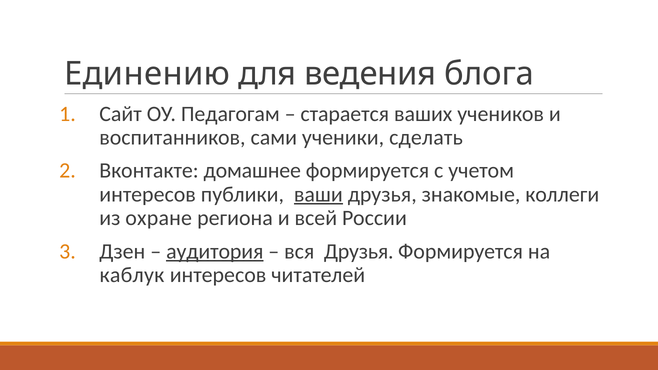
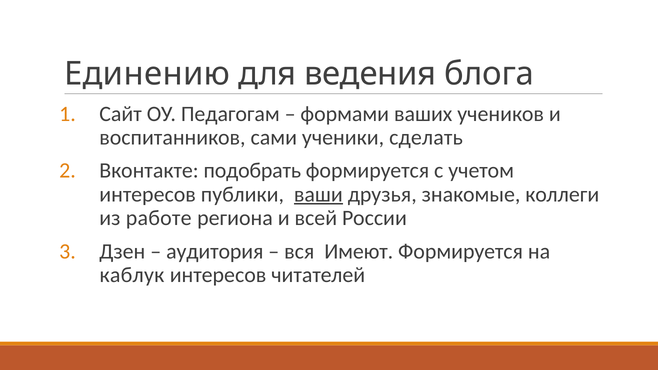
старается: старается -> формами
домашнее: домашнее -> подобрать
охране: охране -> работе
аудитория underline: present -> none
вся Друзья: Друзья -> Имеют
